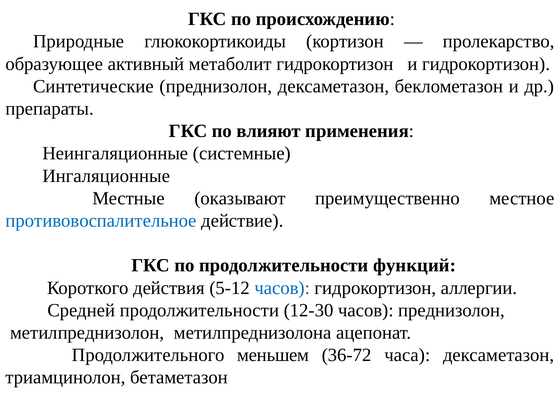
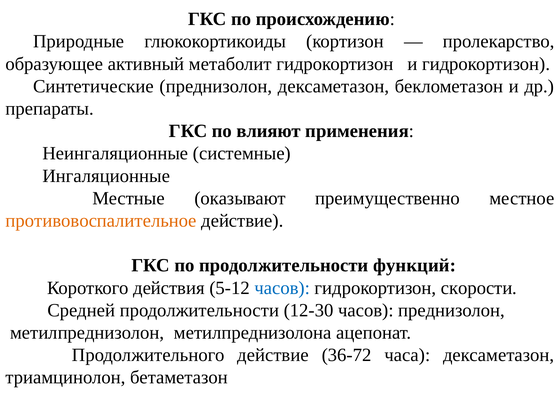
противовоспалительное colour: blue -> orange
аллергии: аллергии -> скорости
Продолжительного меньшем: меньшем -> действие
